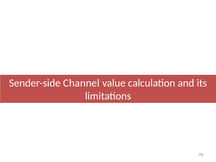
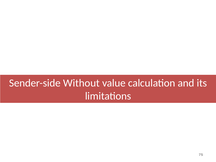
Channel: Channel -> Without
